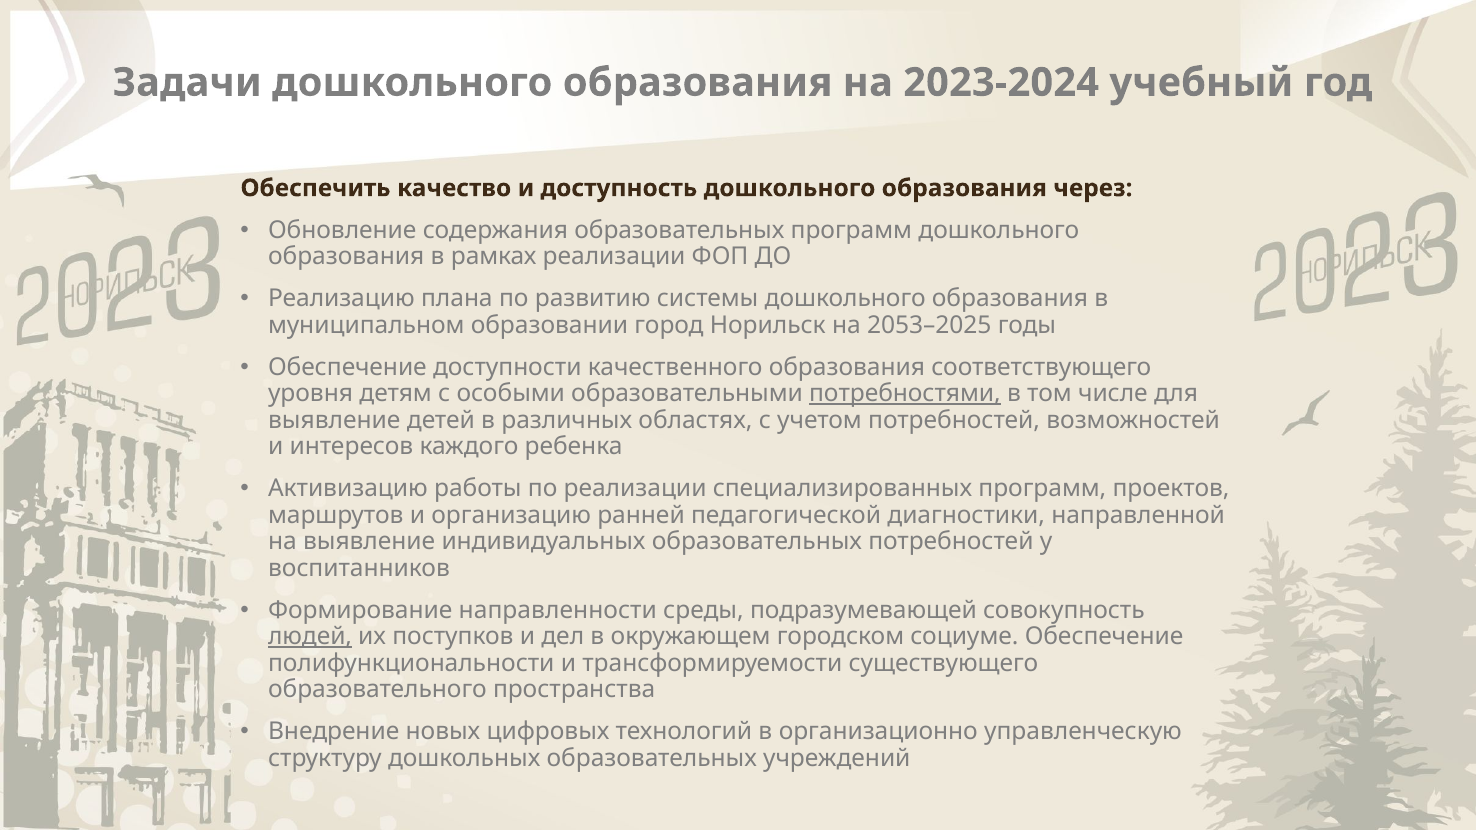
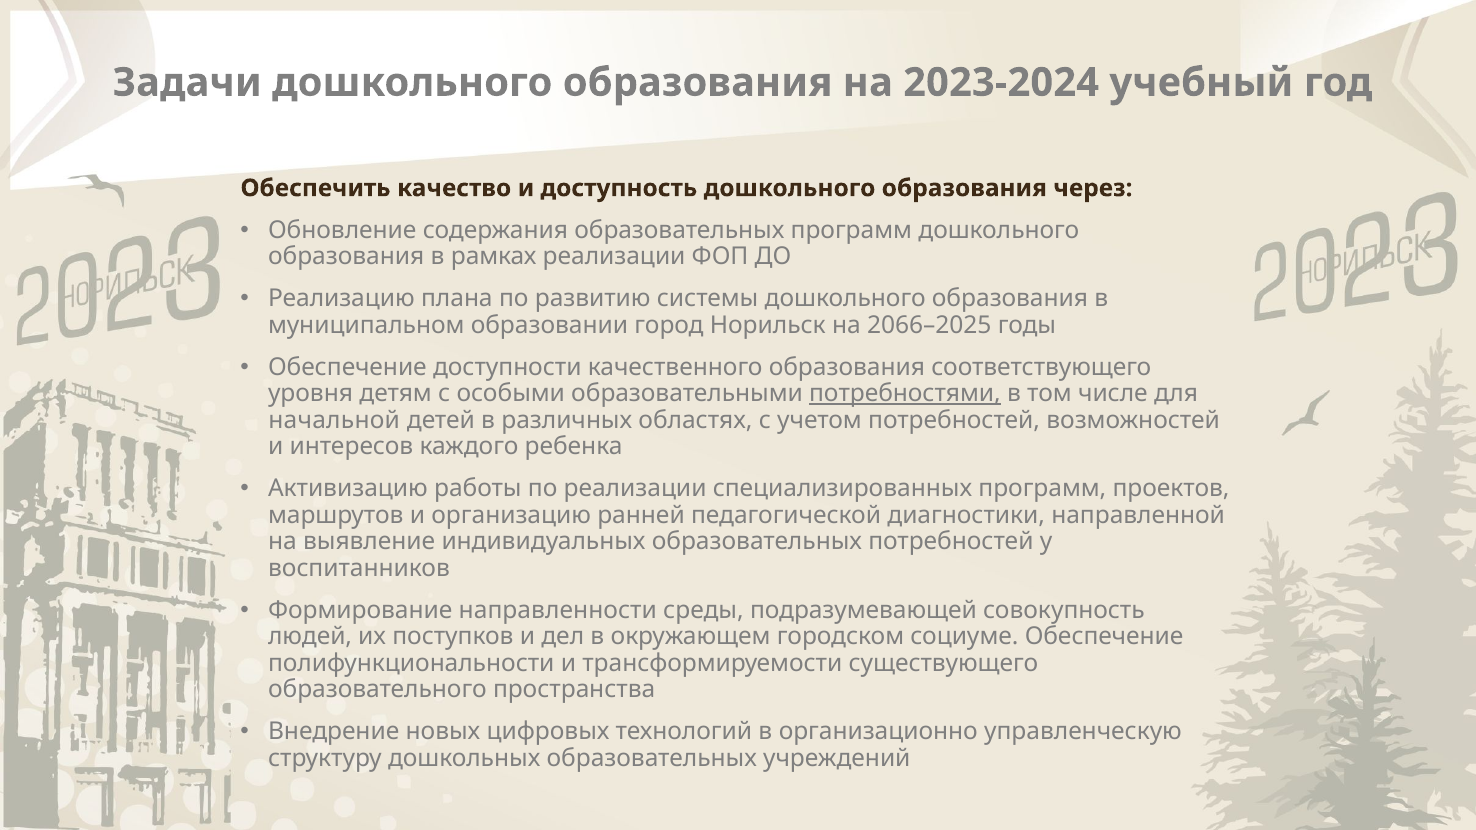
2053–2025: 2053–2025 -> 2066–2025
выявление at (334, 420): выявление -> начальной
людей underline: present -> none
